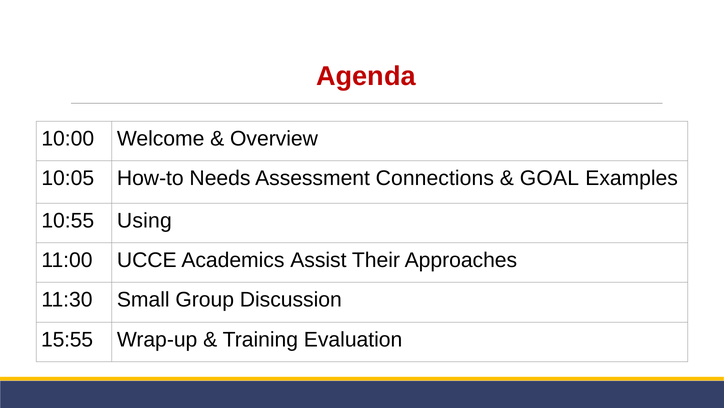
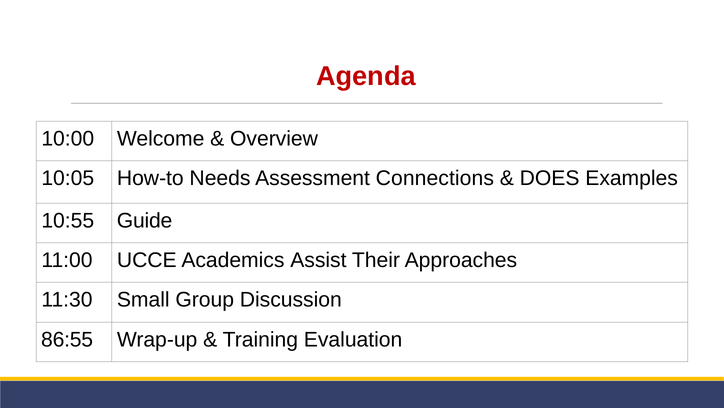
GOAL: GOAL -> DOES
Using: Using -> Guide
15:55: 15:55 -> 86:55
